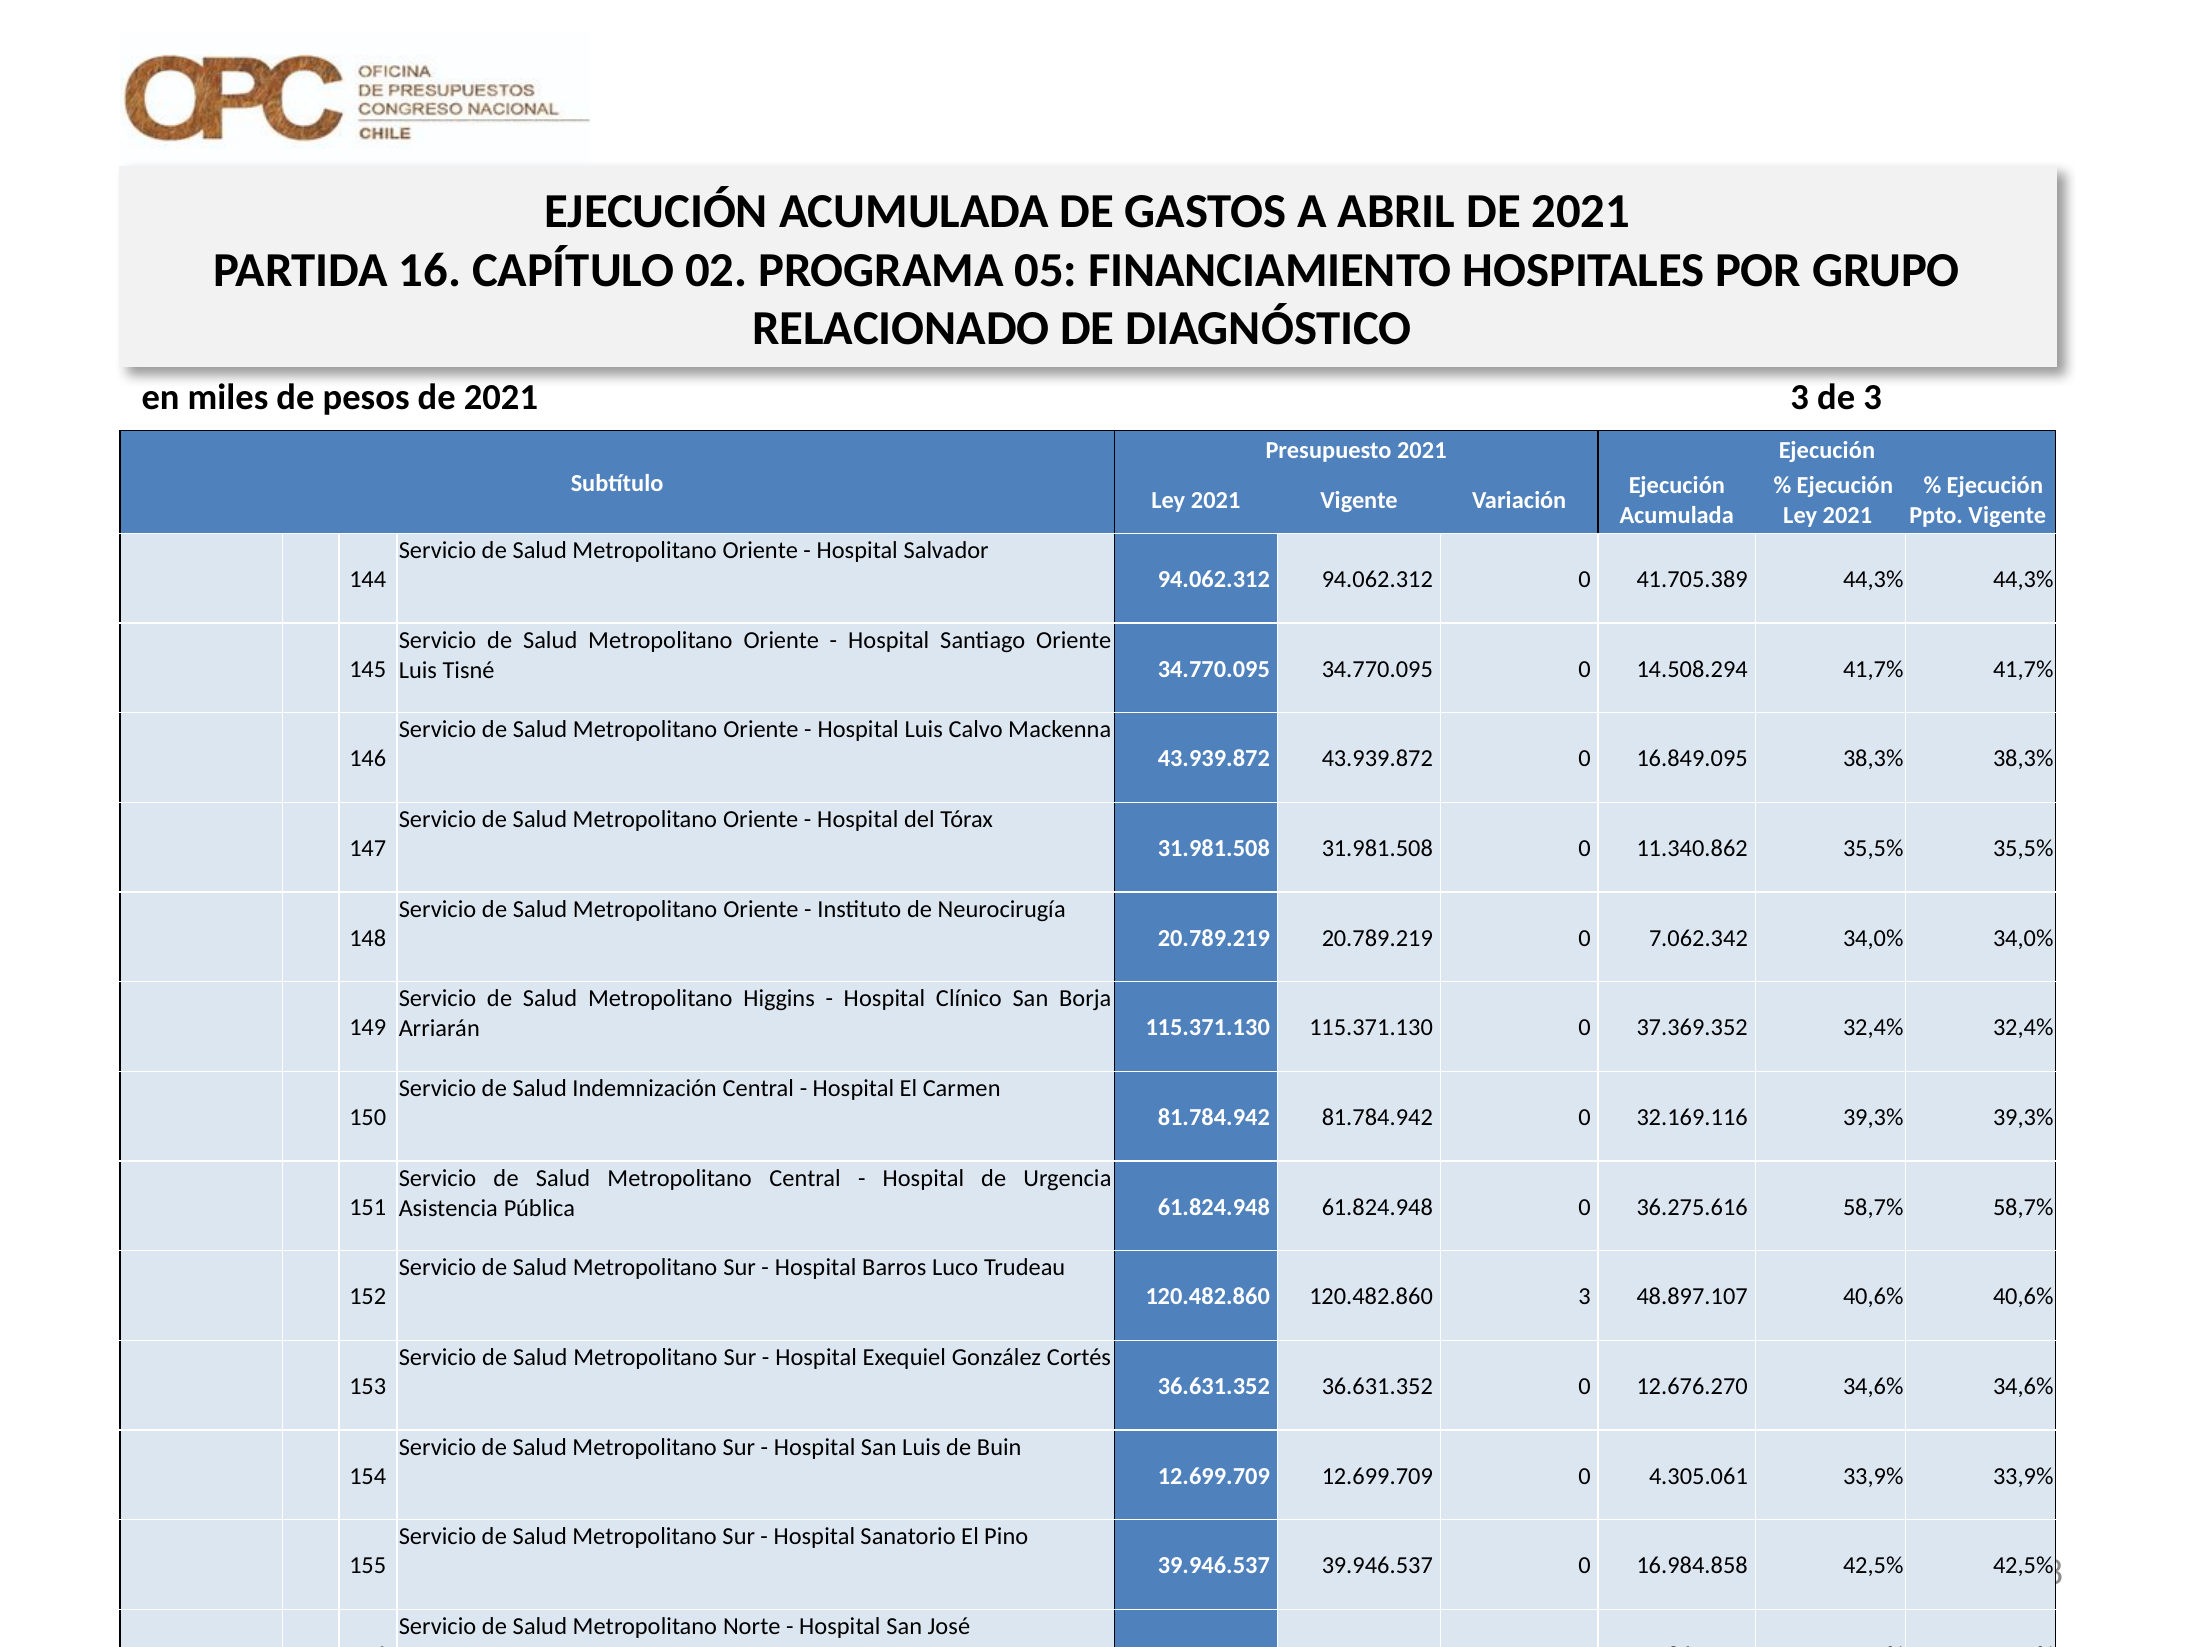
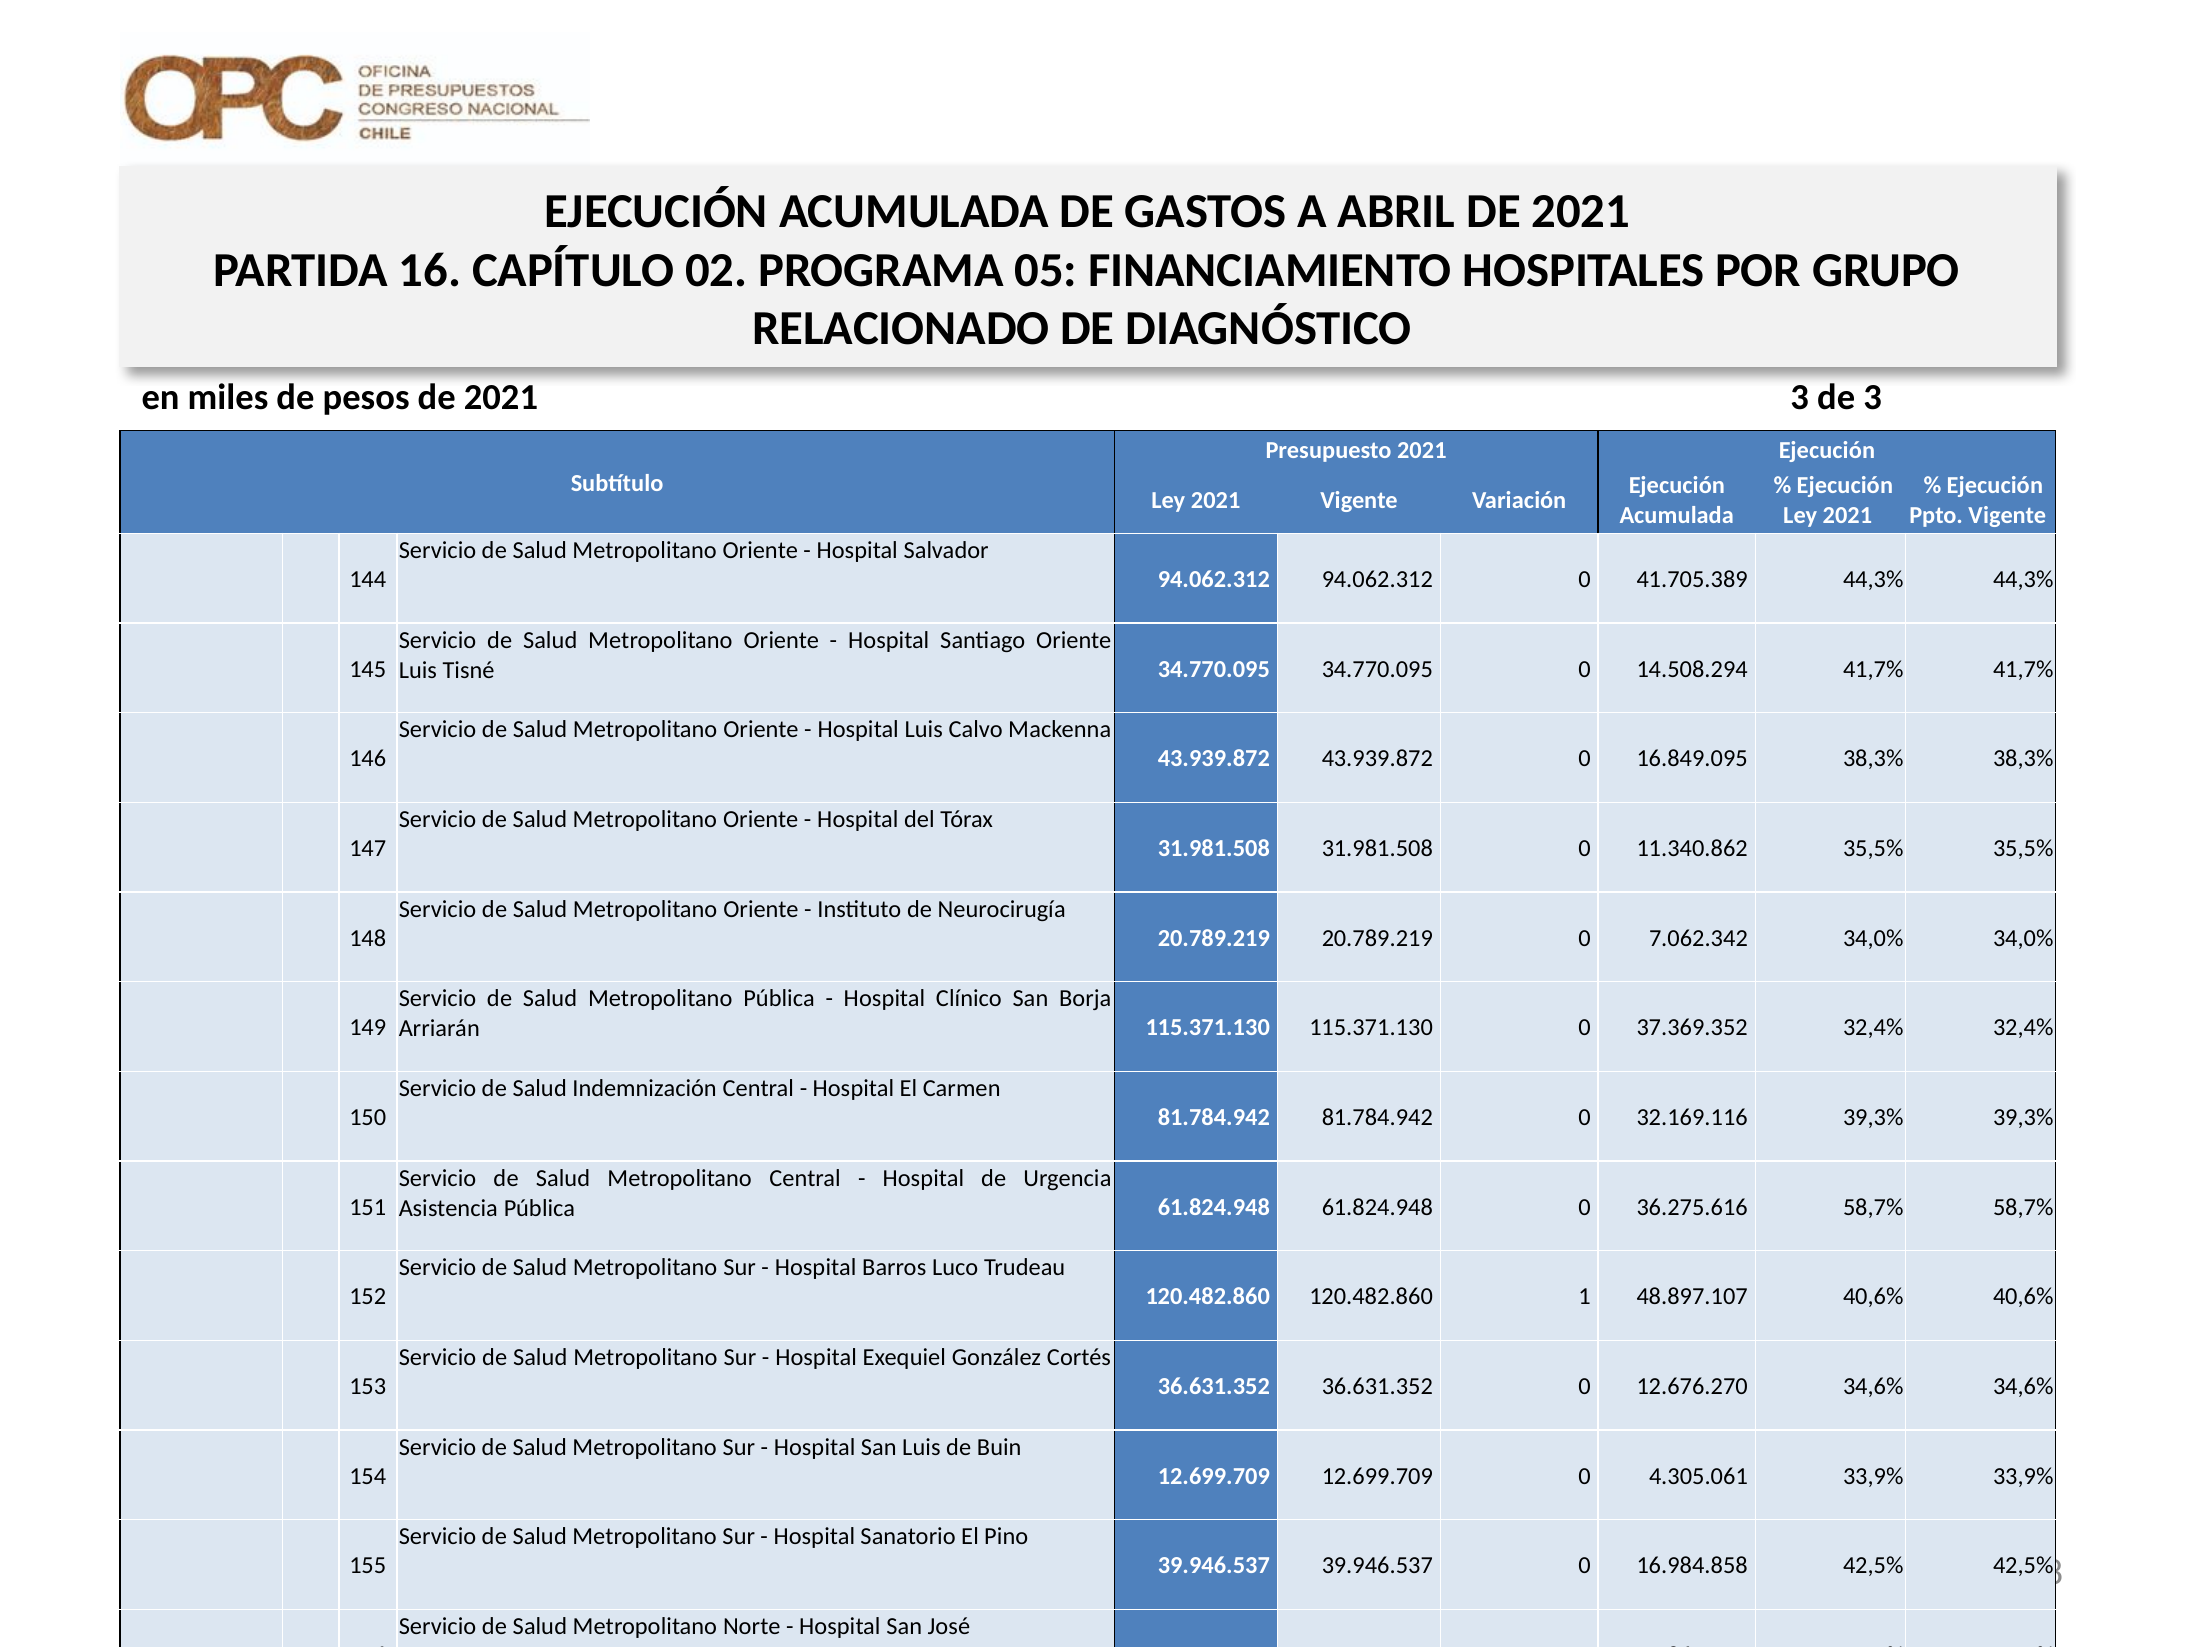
Metropolitano Higgins: Higgins -> Pública
120.482.860 3: 3 -> 1
